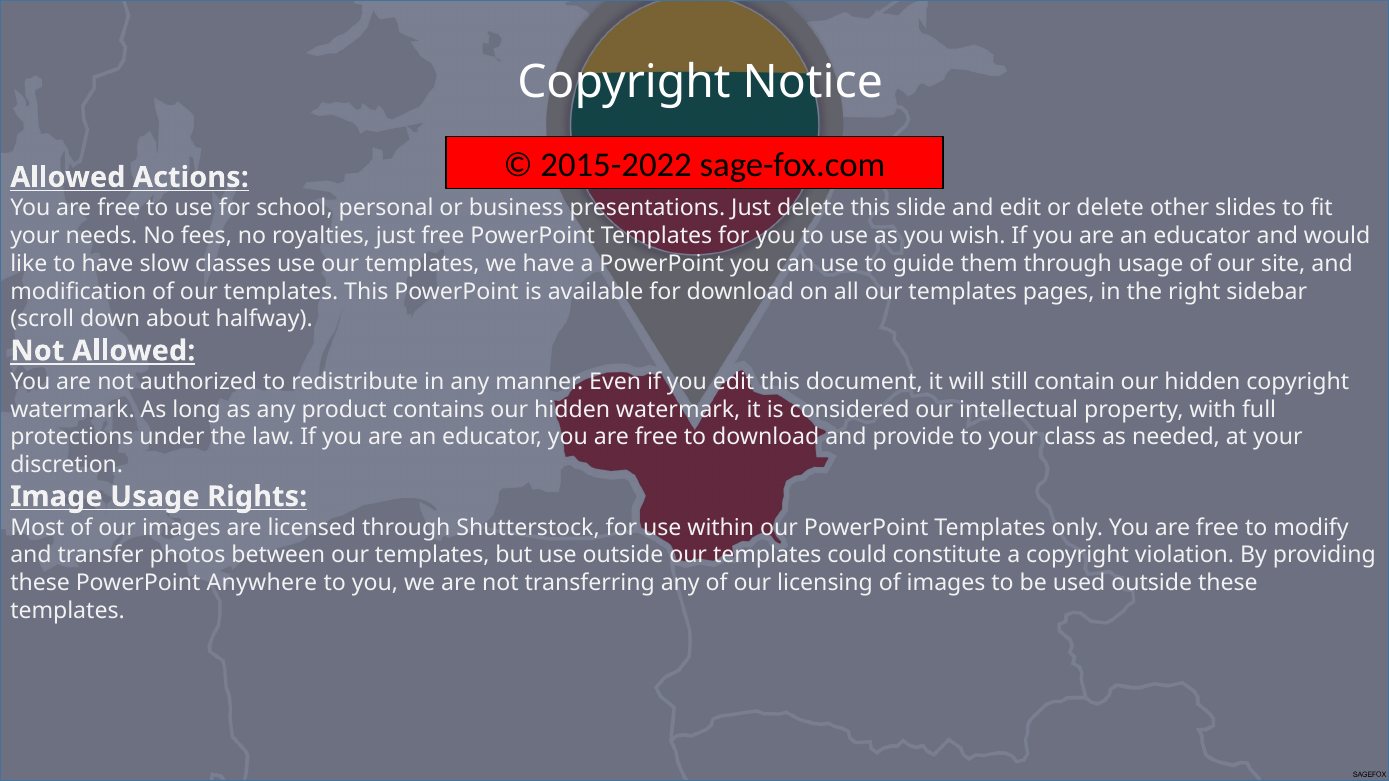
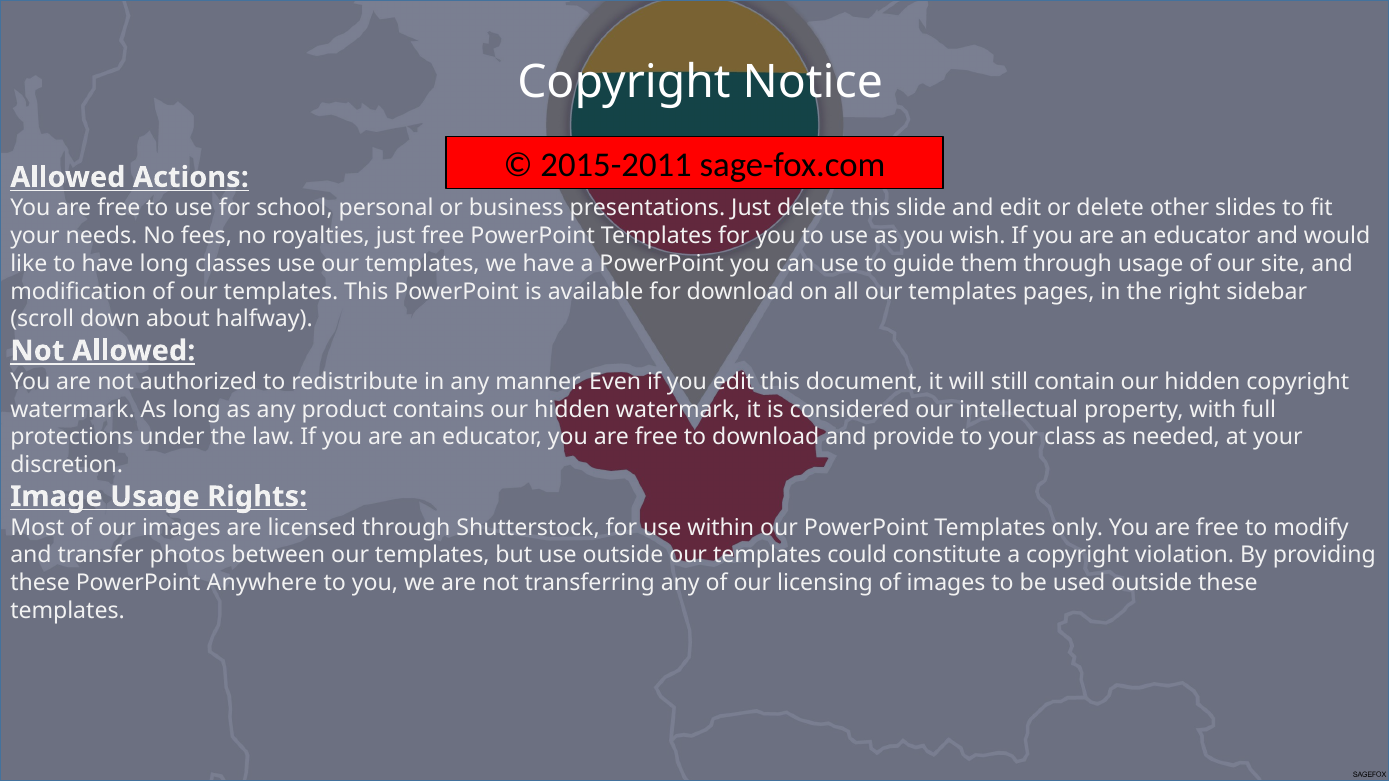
2015-2022: 2015-2022 -> 2015-2011
have slow: slow -> long
